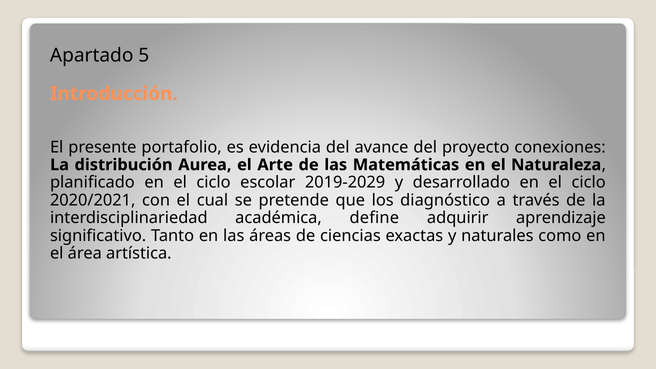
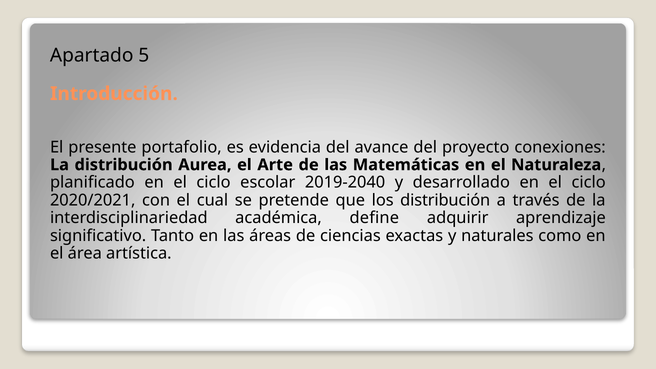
2019-2029: 2019-2029 -> 2019-2040
los diagnóstico: diagnóstico -> distribución
